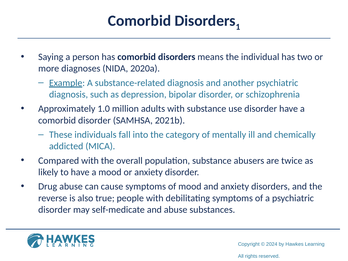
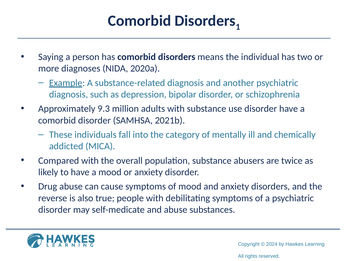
1.0: 1.0 -> 9.3
